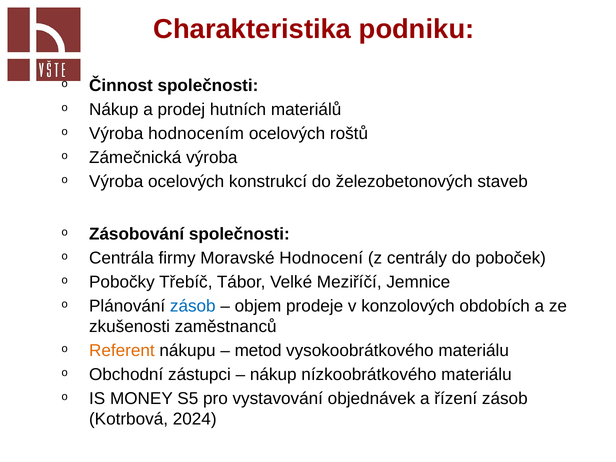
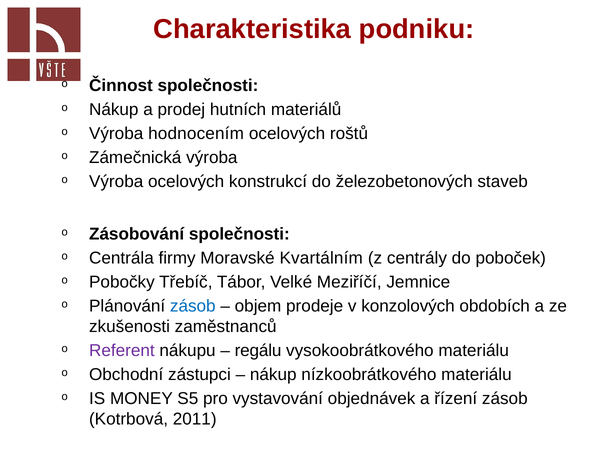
Hodnocení: Hodnocení -> Kvartálním
Referent colour: orange -> purple
metod: metod -> regálu
2024: 2024 -> 2011
